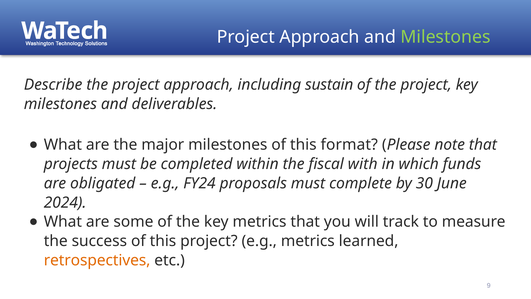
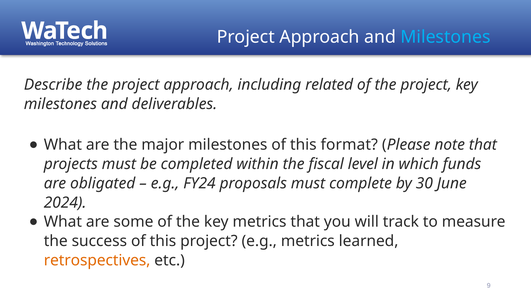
Milestones at (446, 37) colour: light green -> light blue
sustain: sustain -> related
with: with -> level
